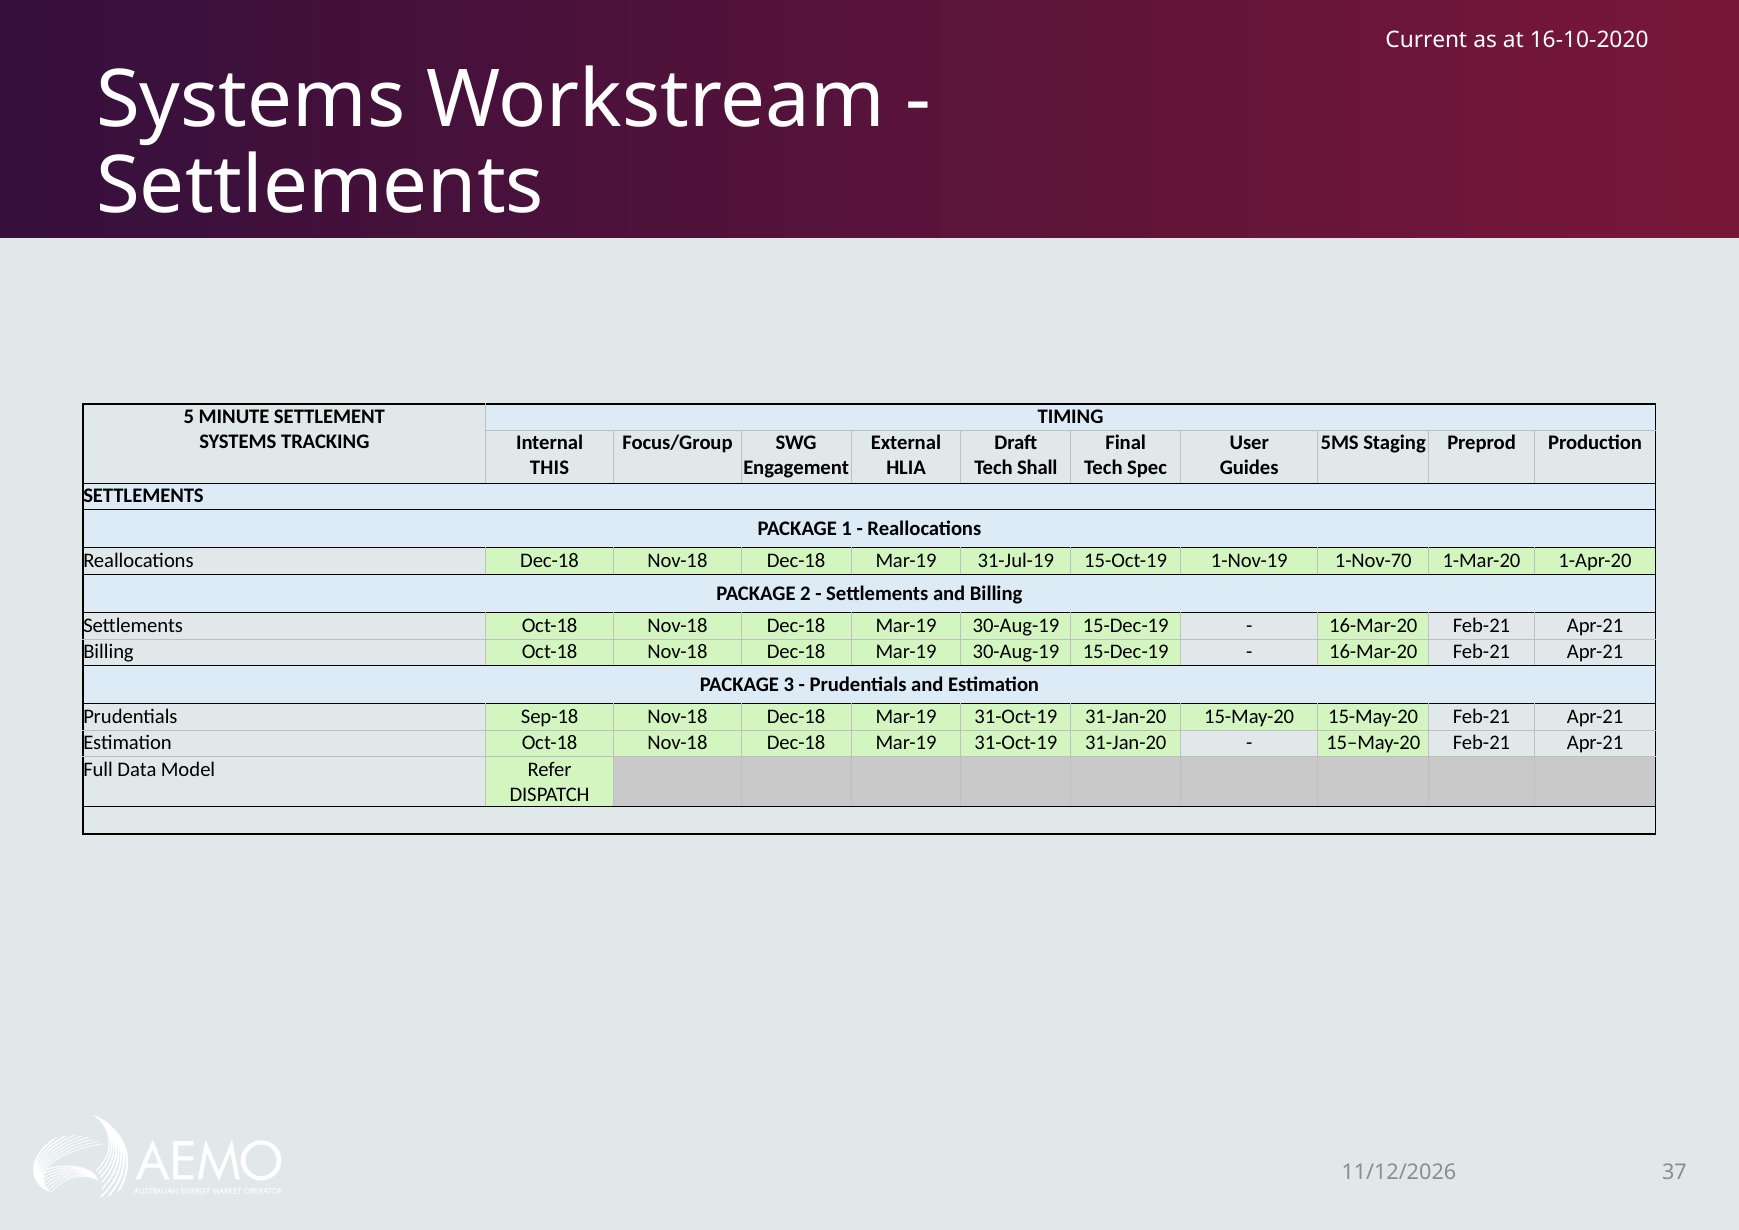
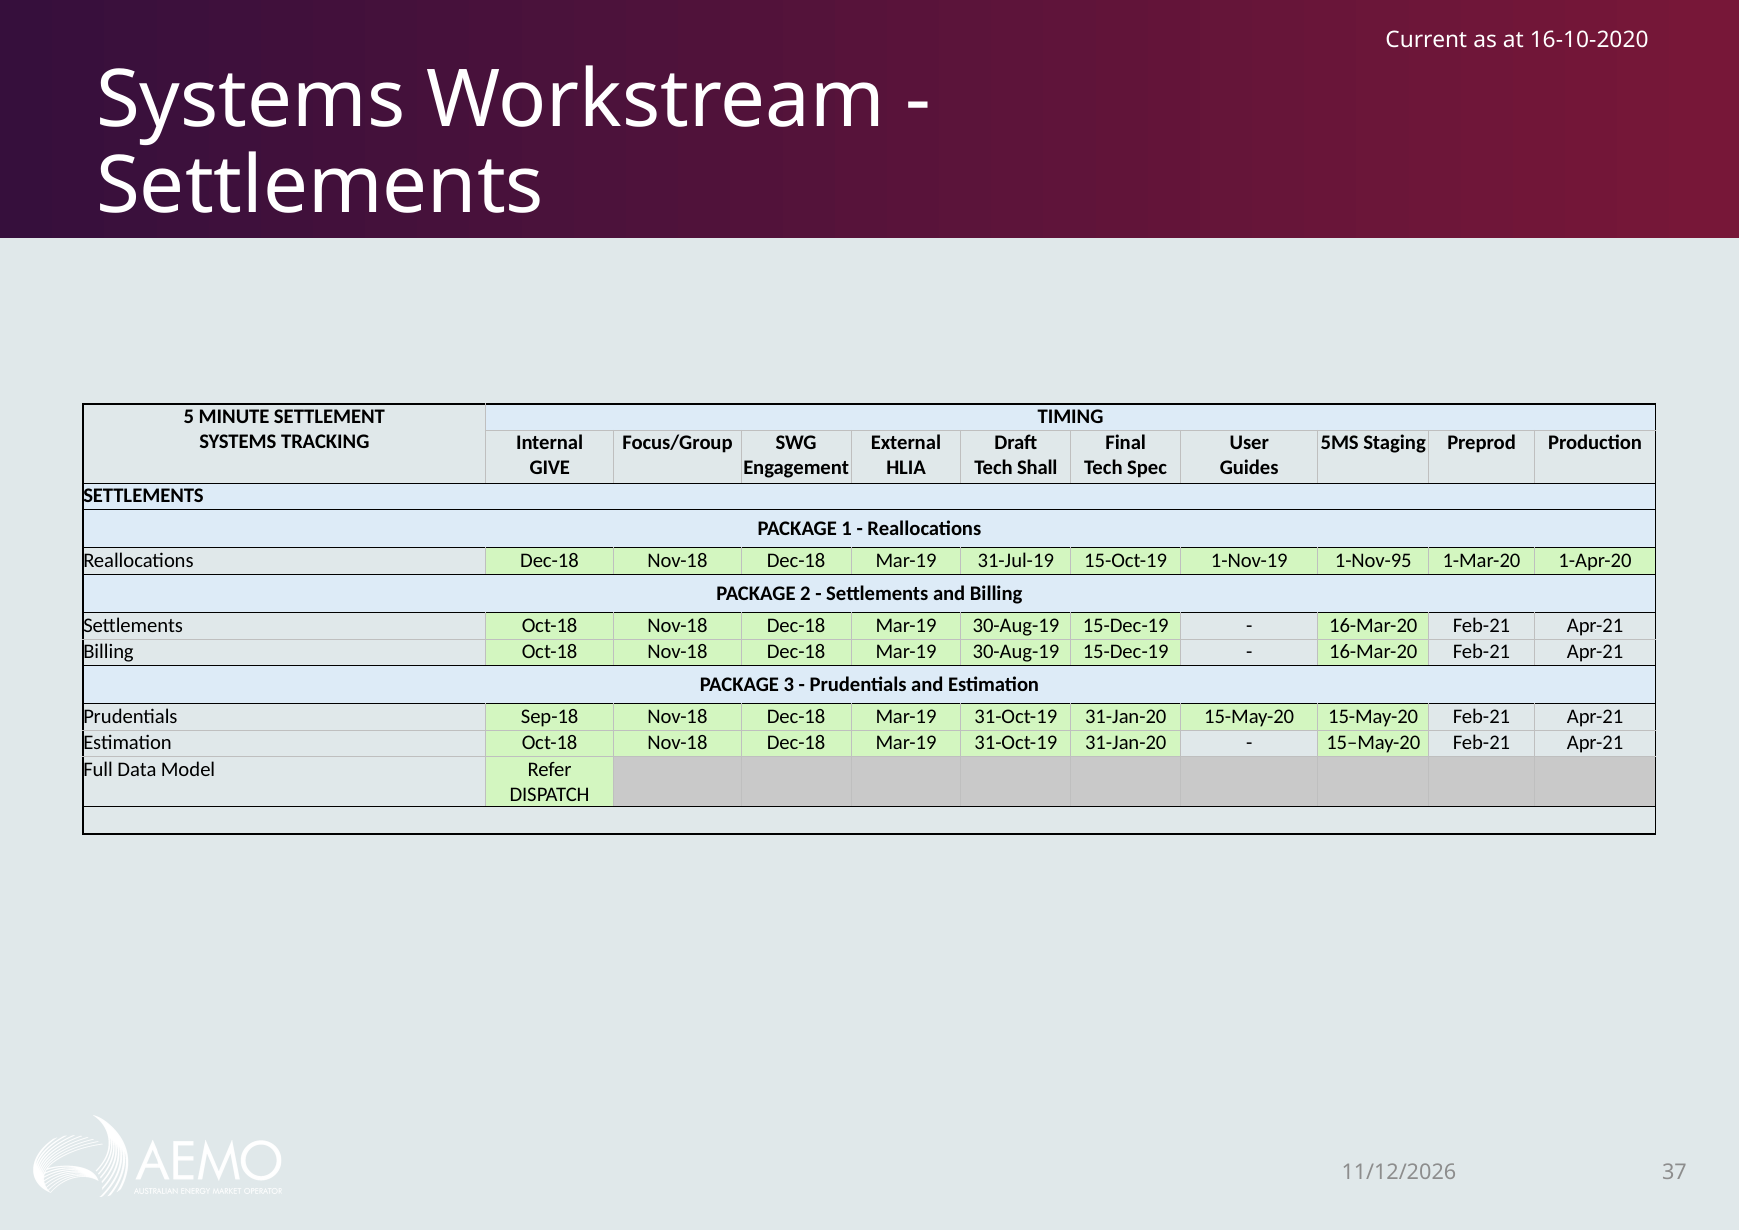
THIS: THIS -> GIVE
1-Nov-70: 1-Nov-70 -> 1-Nov-95
